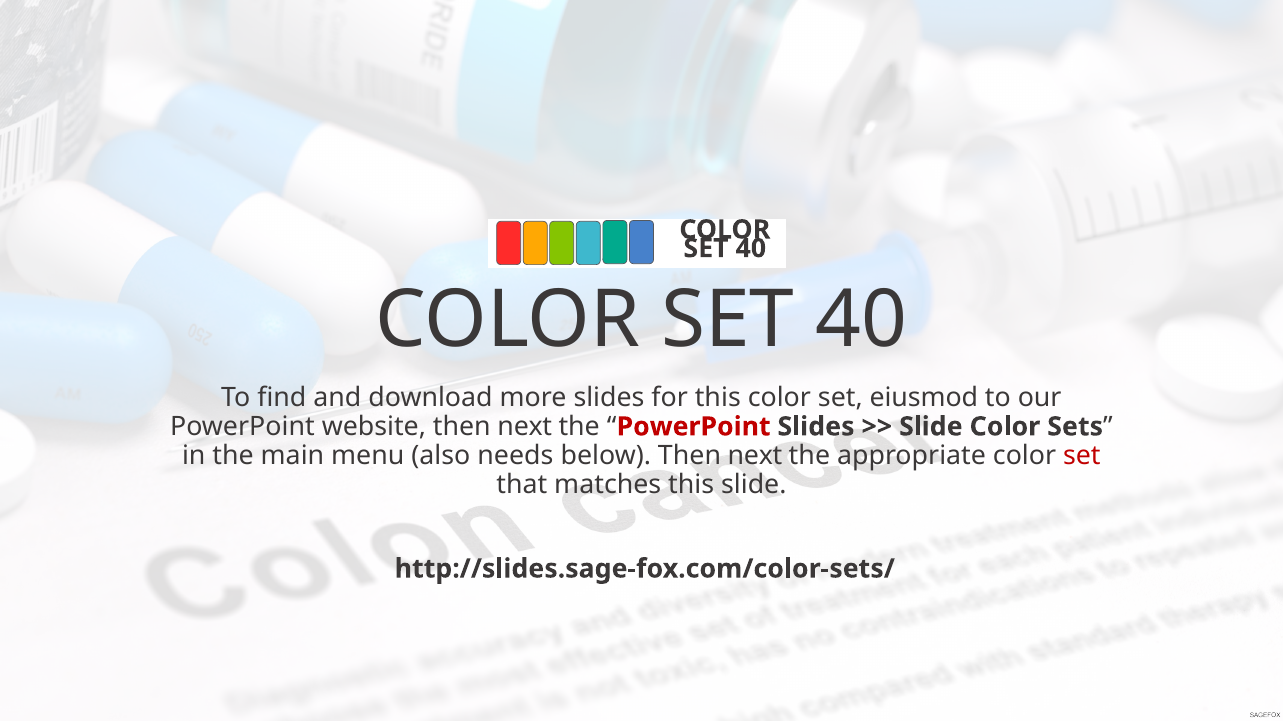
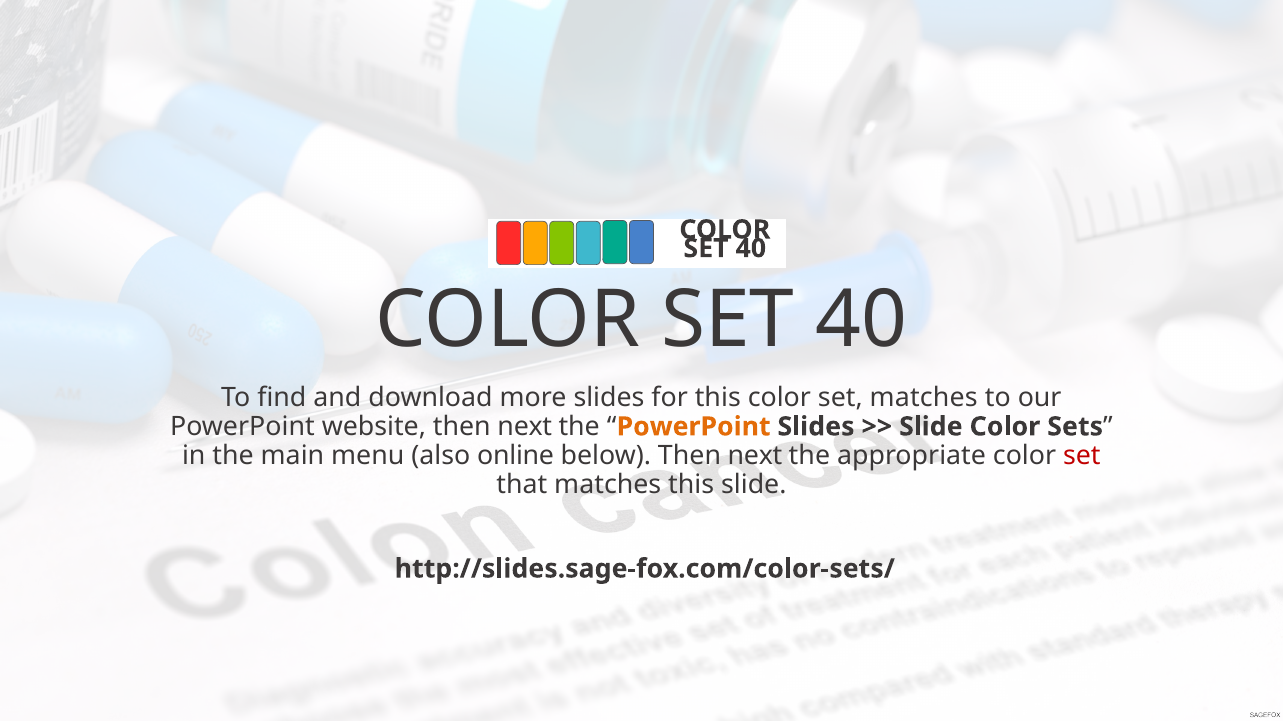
set eiusmod: eiusmod -> matches
PowerPoint at (694, 427) colour: red -> orange
needs: needs -> online
